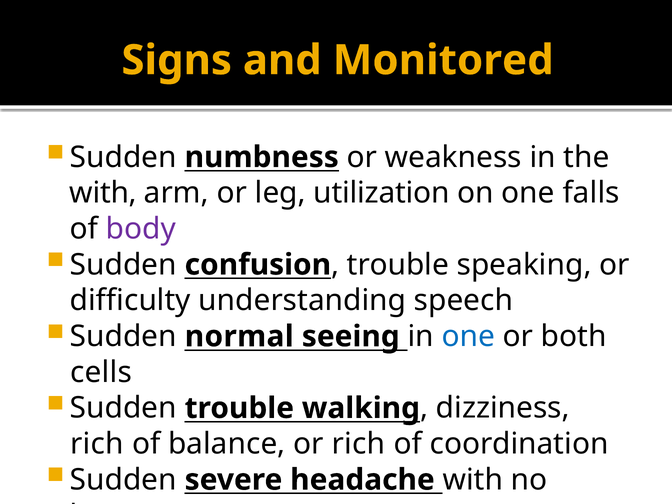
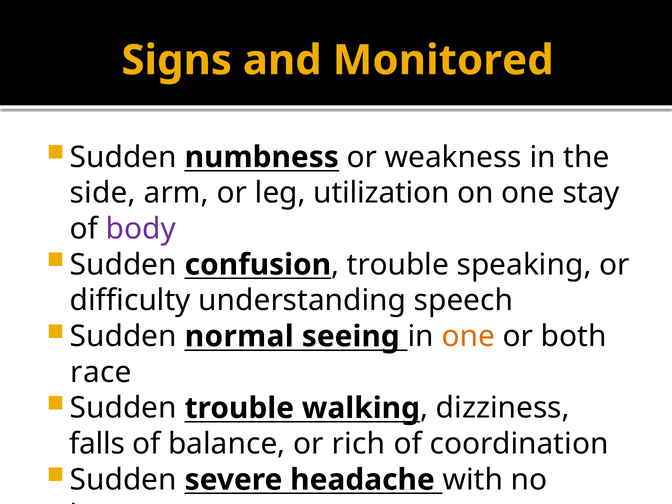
with at (103, 193): with -> side
falls: falls -> stay
one at (468, 336) colour: blue -> orange
cells: cells -> race
rich at (97, 444): rich -> falls
